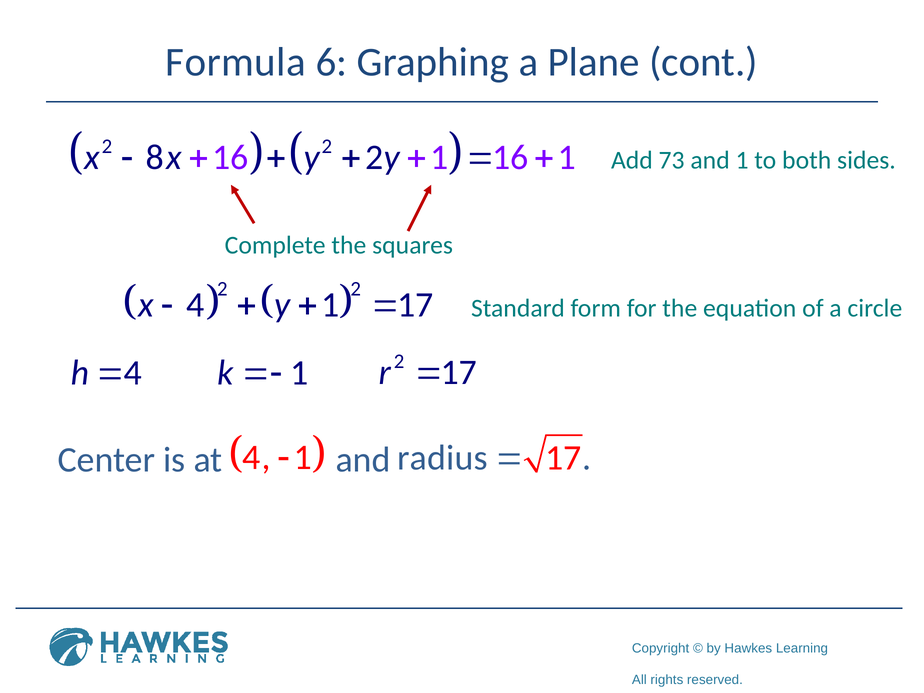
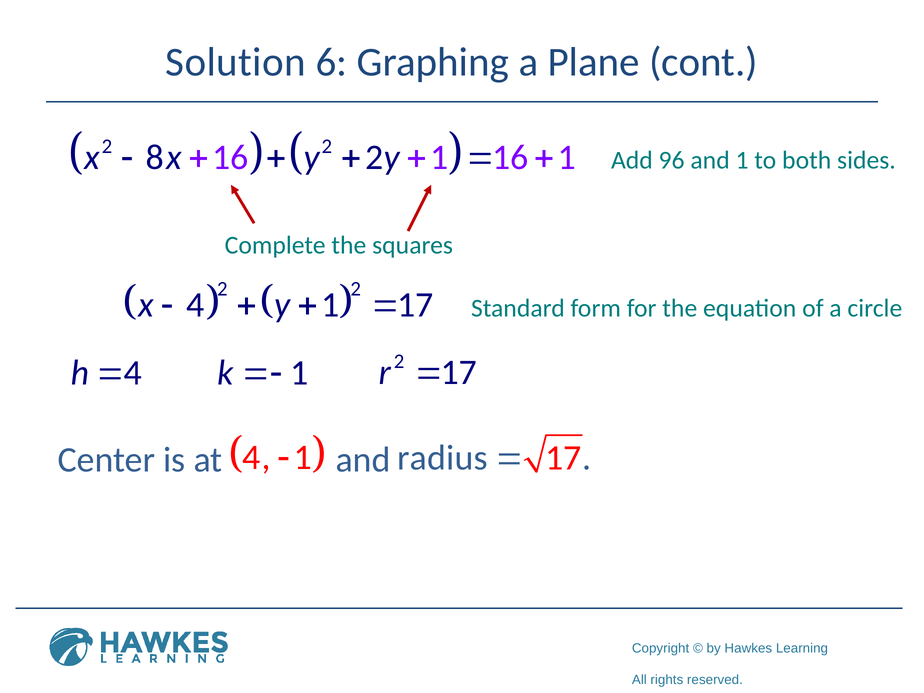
Formula: Formula -> Solution
73: 73 -> 96
